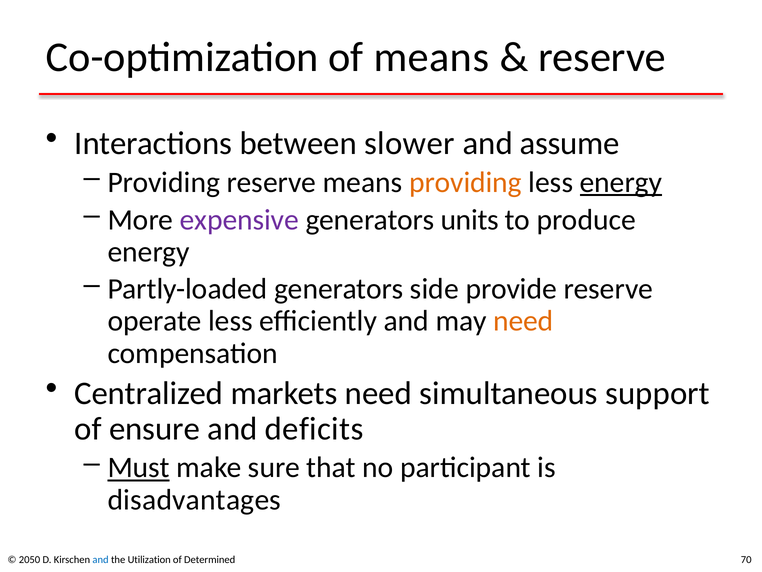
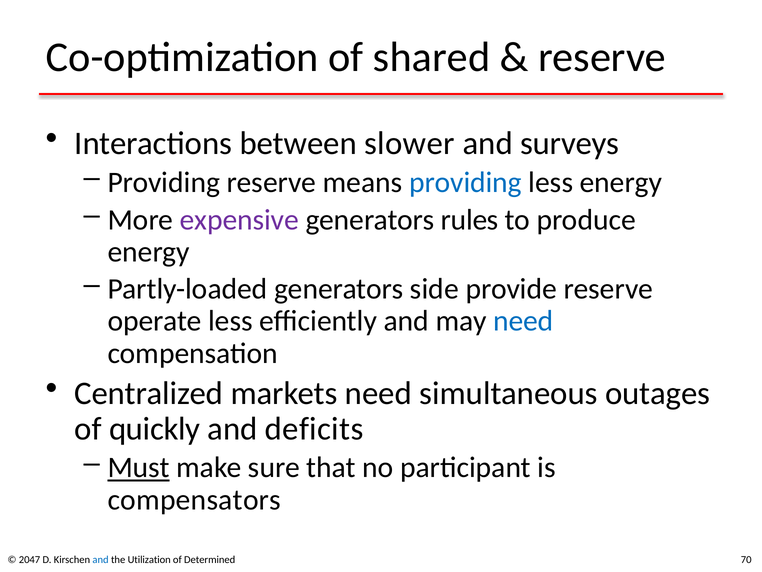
of means: means -> shared
assume: assume -> surveys
providing at (465, 182) colour: orange -> blue
energy at (621, 182) underline: present -> none
units: units -> rules
need at (523, 321) colour: orange -> blue
support: support -> outages
ensure: ensure -> quickly
disadvantages: disadvantages -> compensators
2050: 2050 -> 2047
